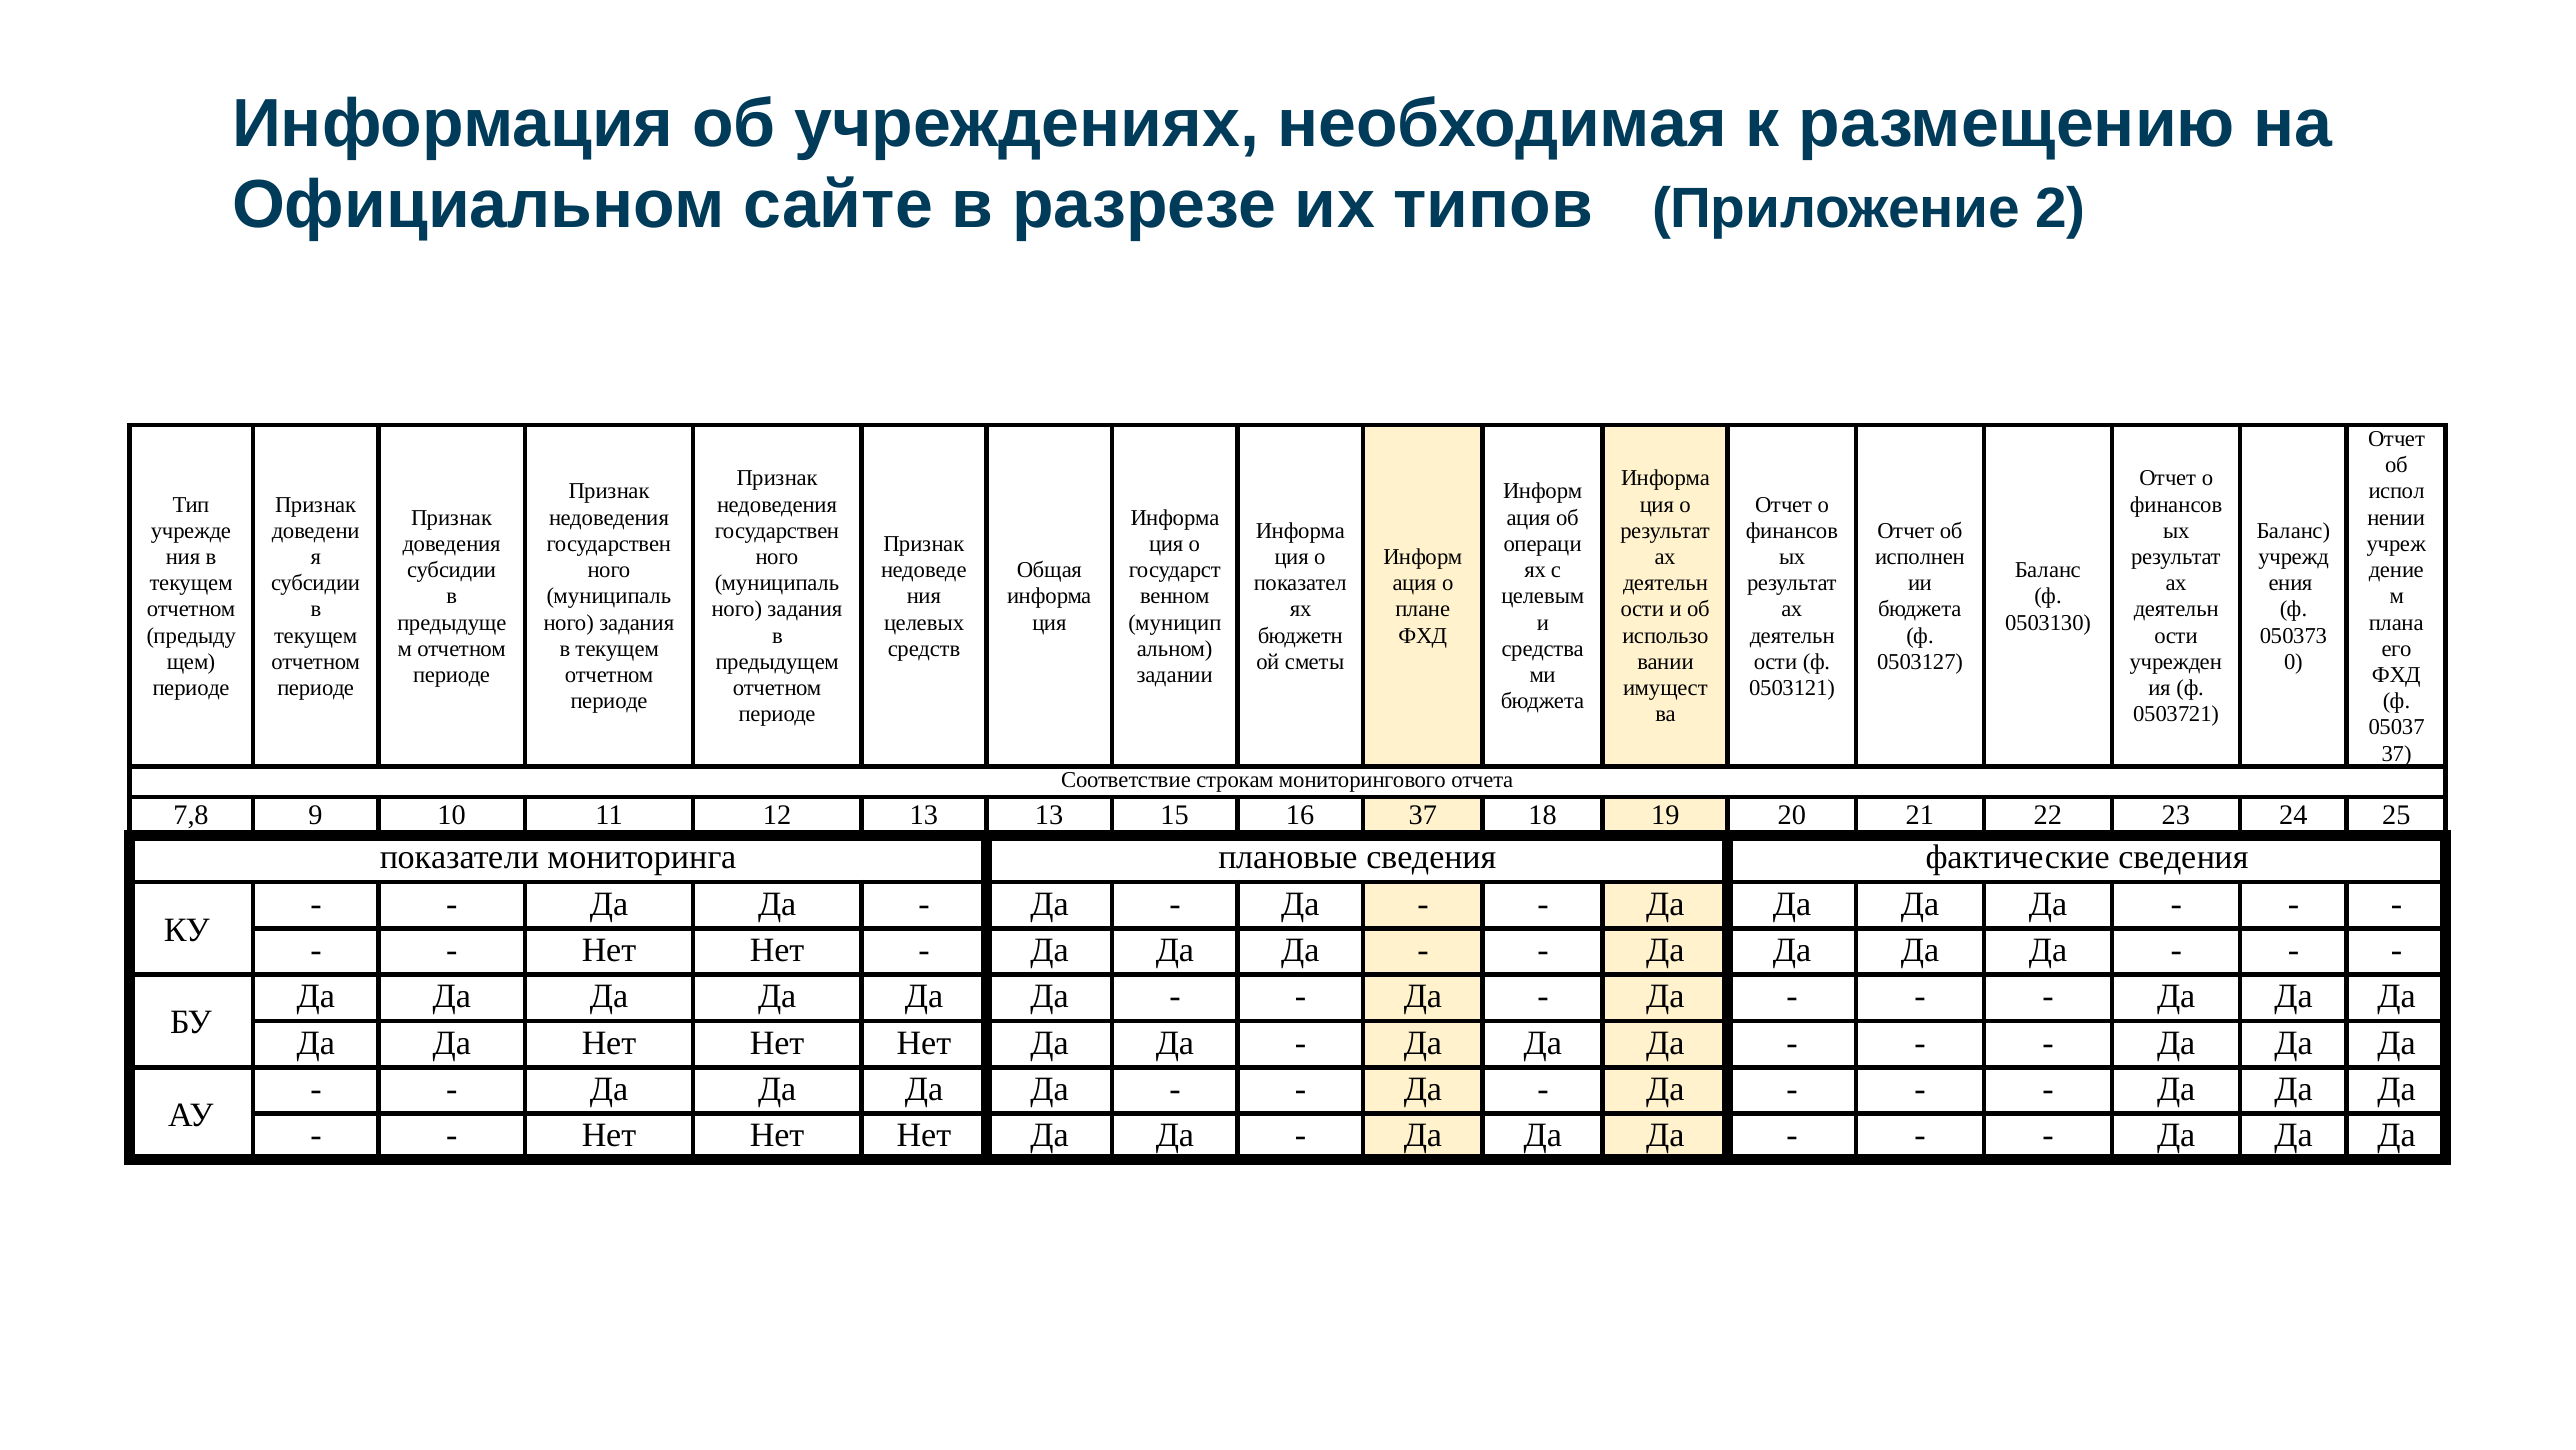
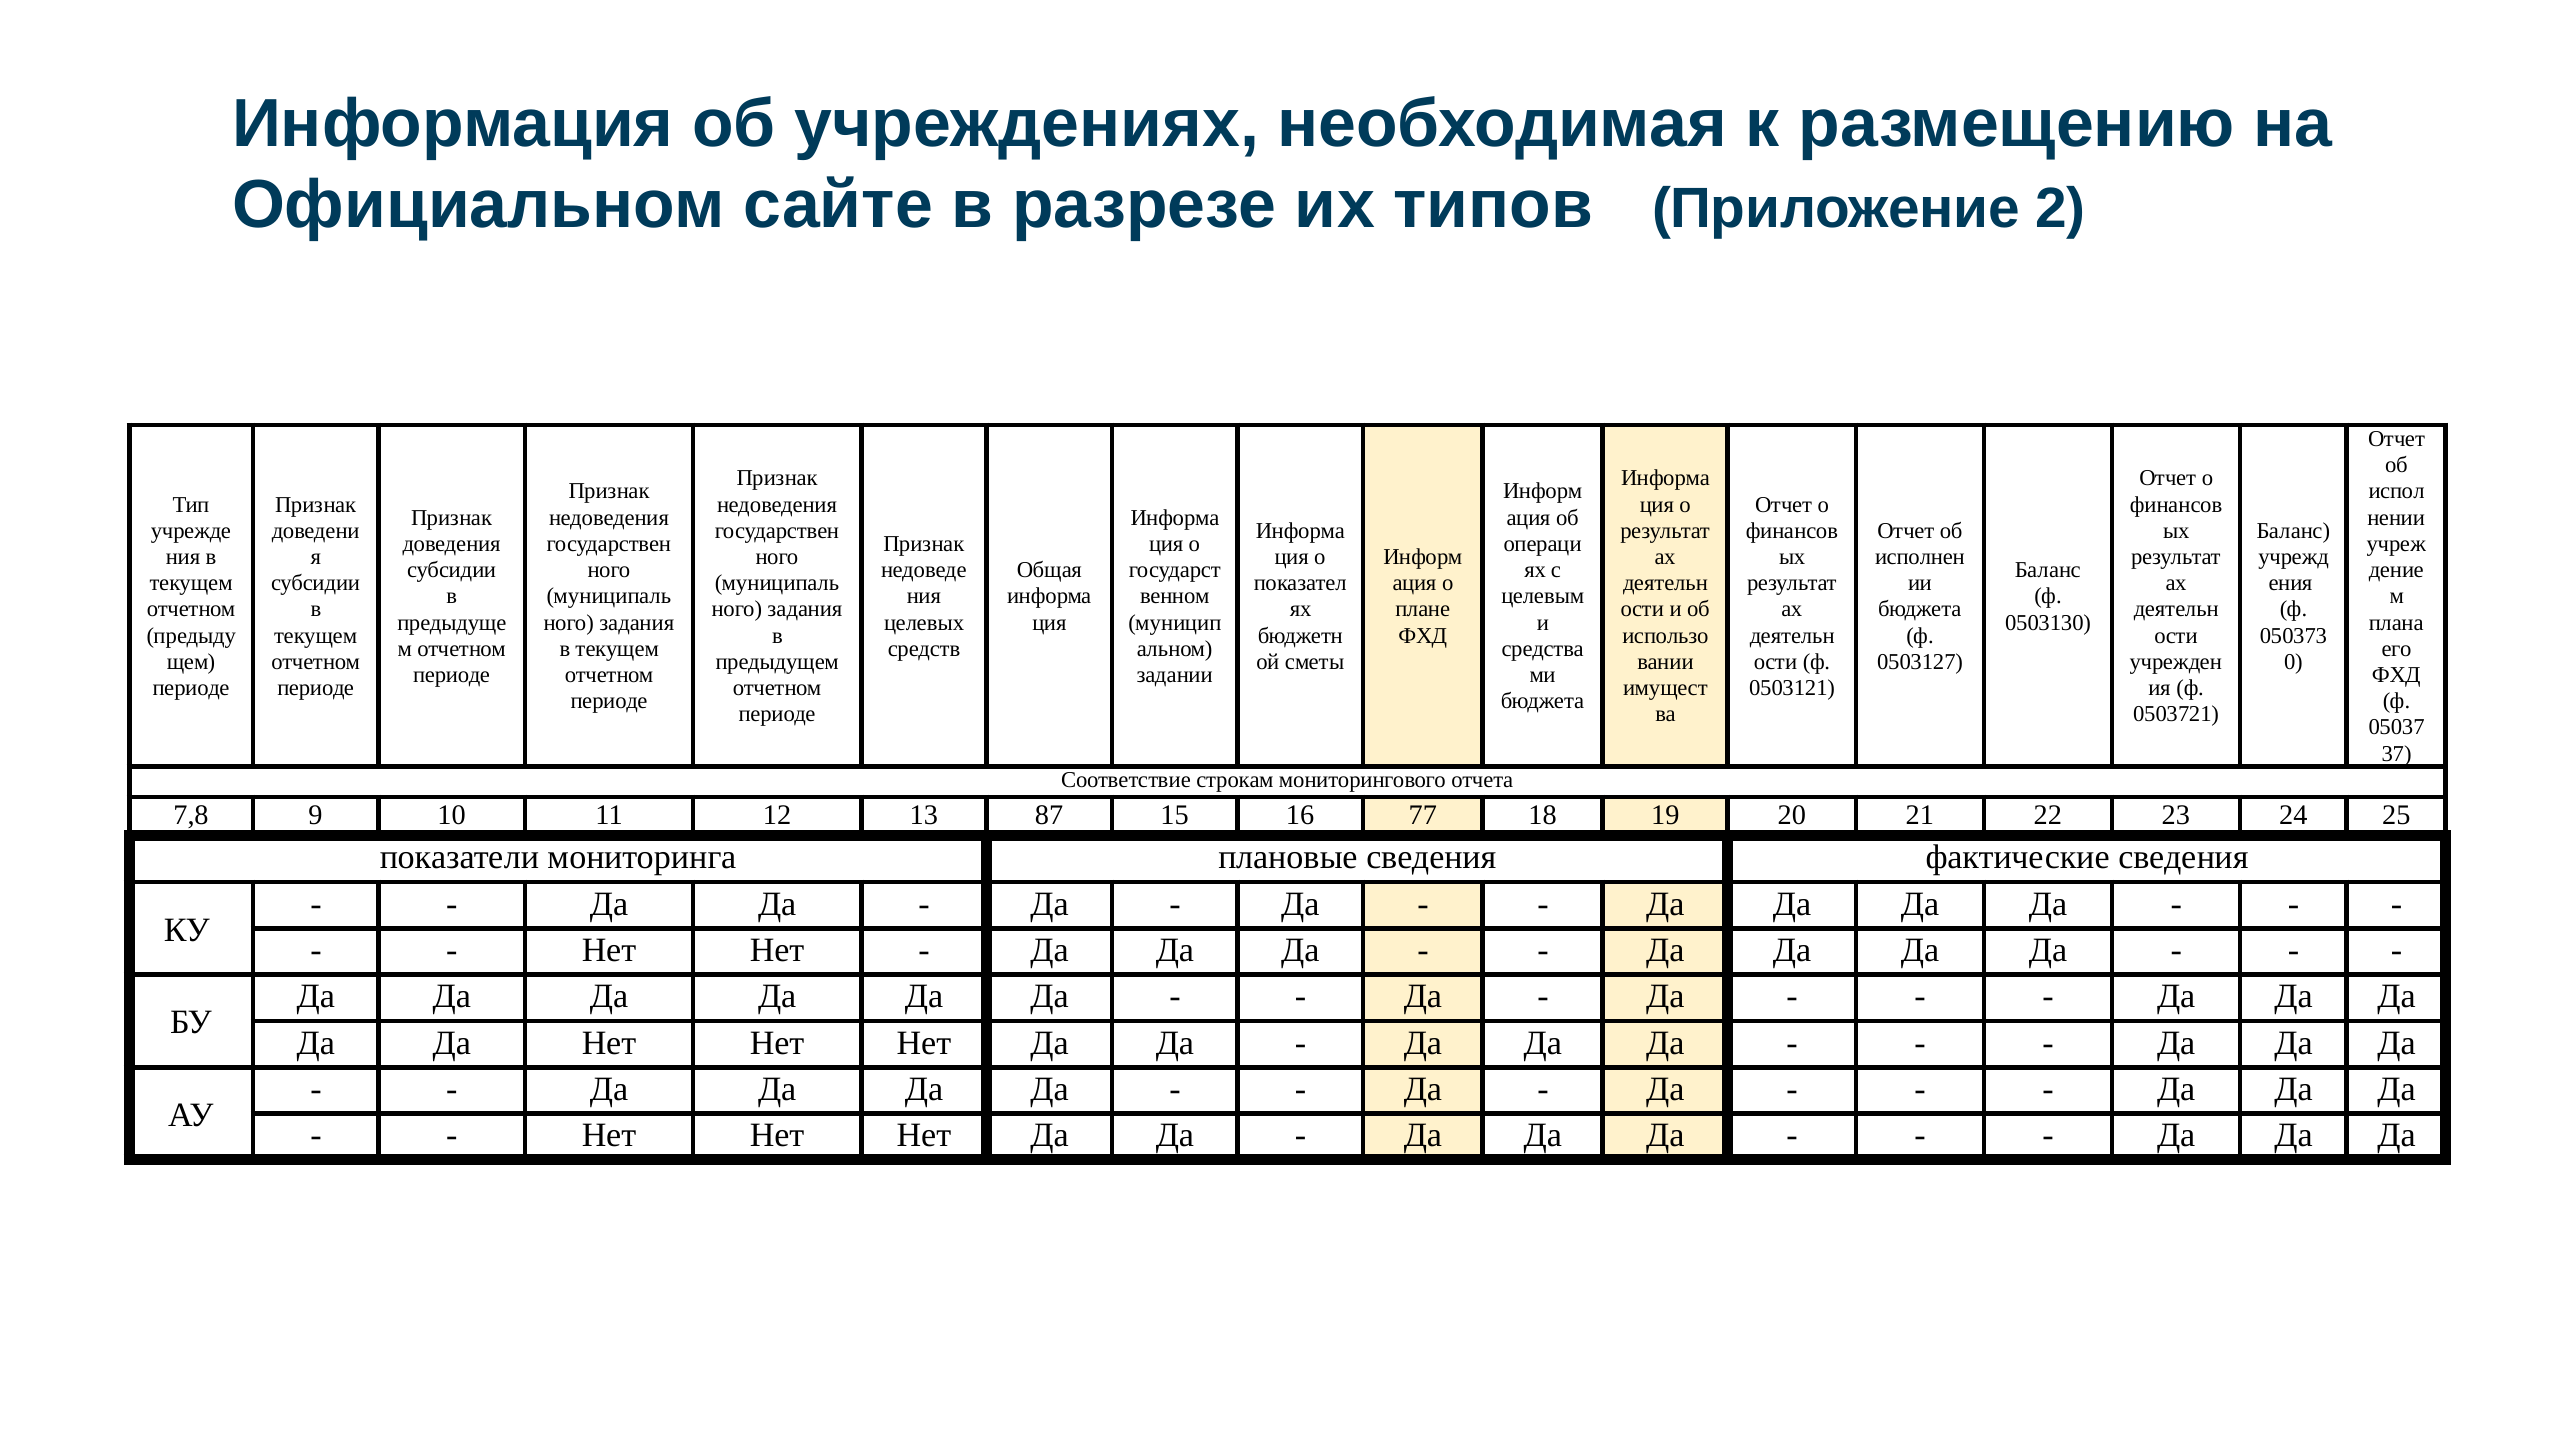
13 13: 13 -> 87
16 37: 37 -> 77
